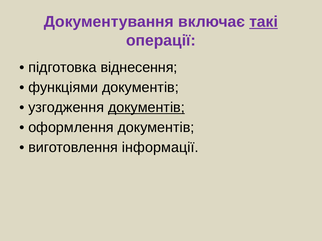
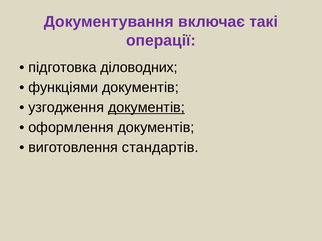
такі underline: present -> none
віднесення: віднесення -> діловодних
інформації: інформації -> стандартів
